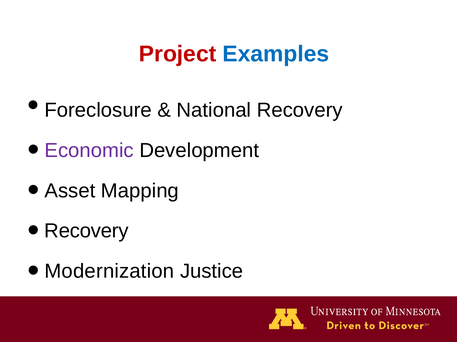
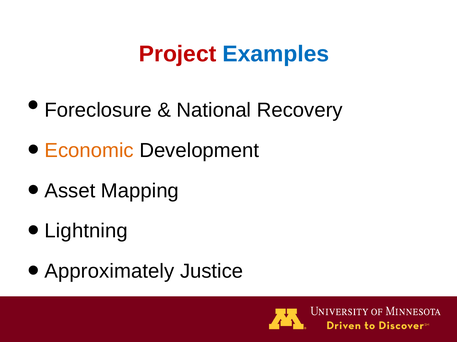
Economic colour: purple -> orange
Recovery at (86, 231): Recovery -> Lightning
Modernization: Modernization -> Approximately
